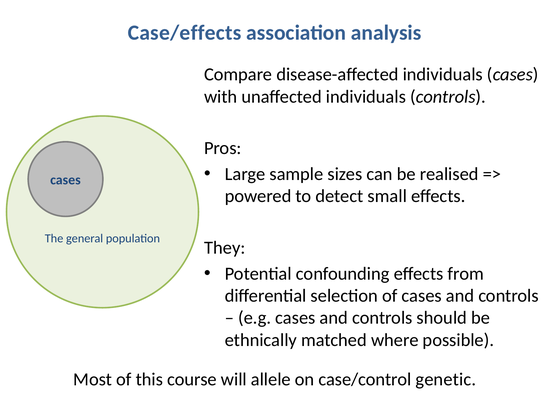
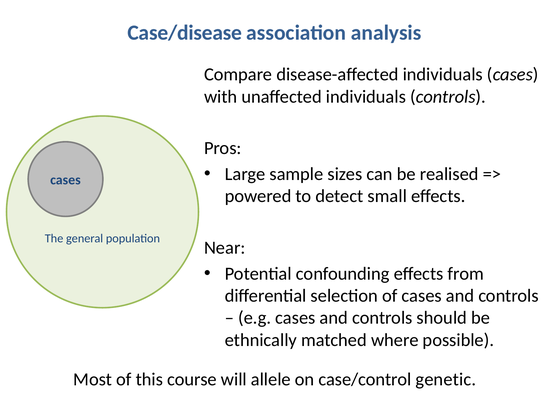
Case/effects: Case/effects -> Case/disease
They: They -> Near
